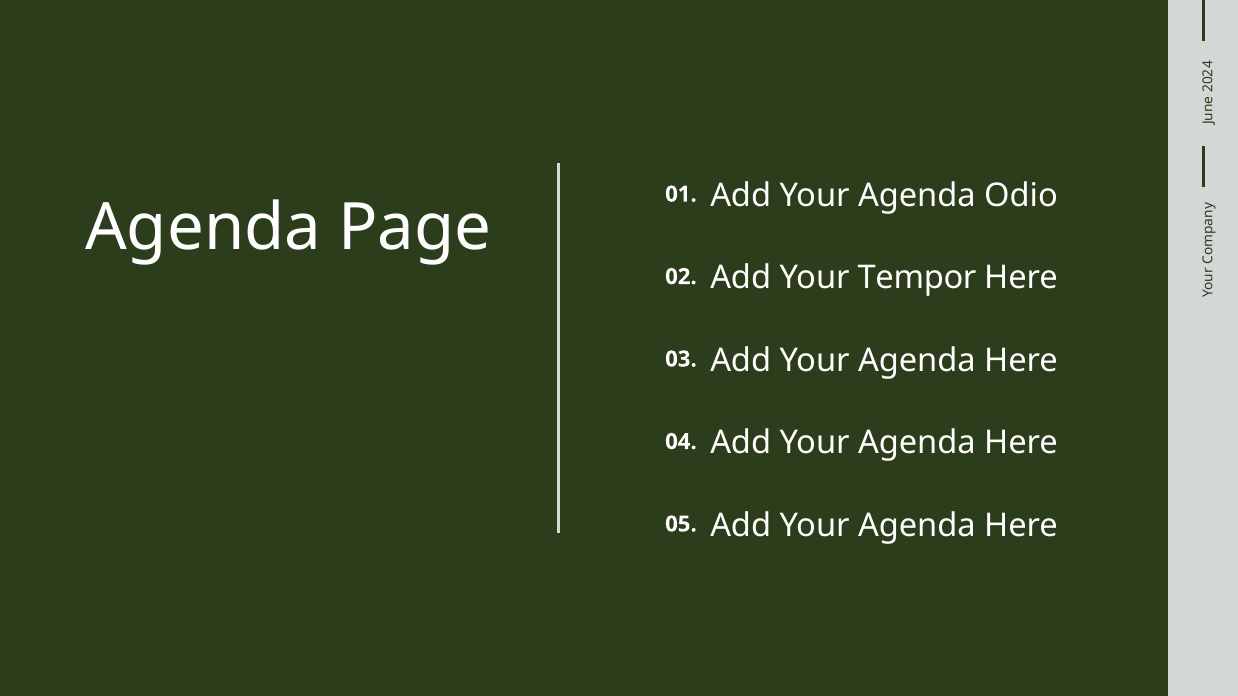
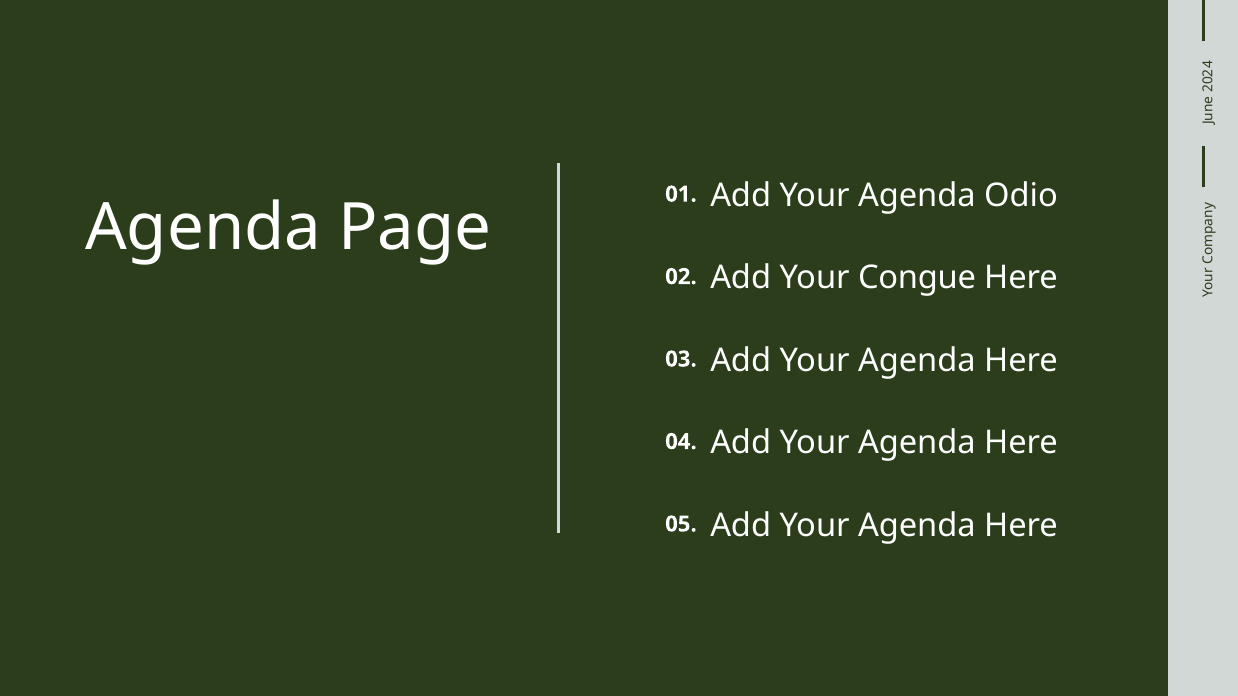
Tempor: Tempor -> Congue
